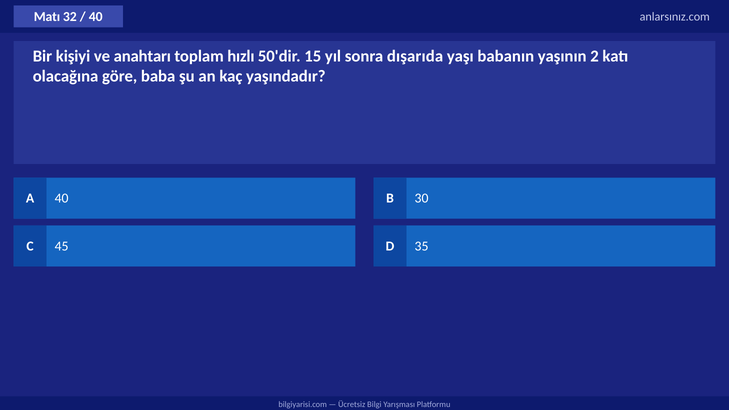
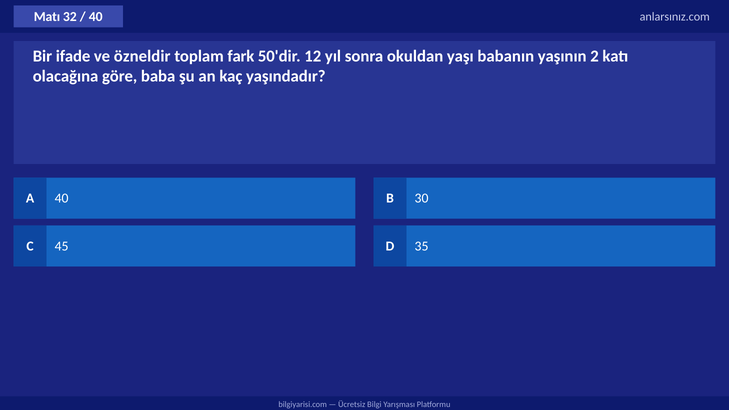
kişiyi: kişiyi -> ifade
anahtarı: anahtarı -> özneldir
hızlı: hızlı -> fark
15: 15 -> 12
dışarıda: dışarıda -> okuldan
